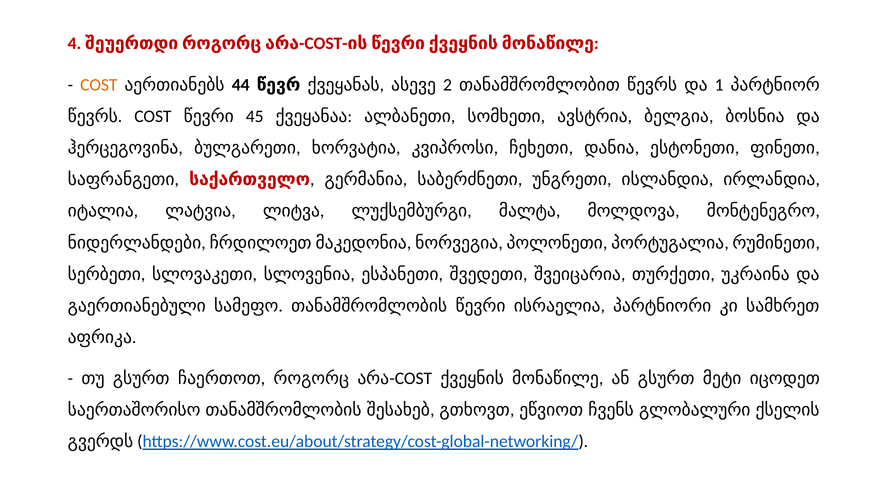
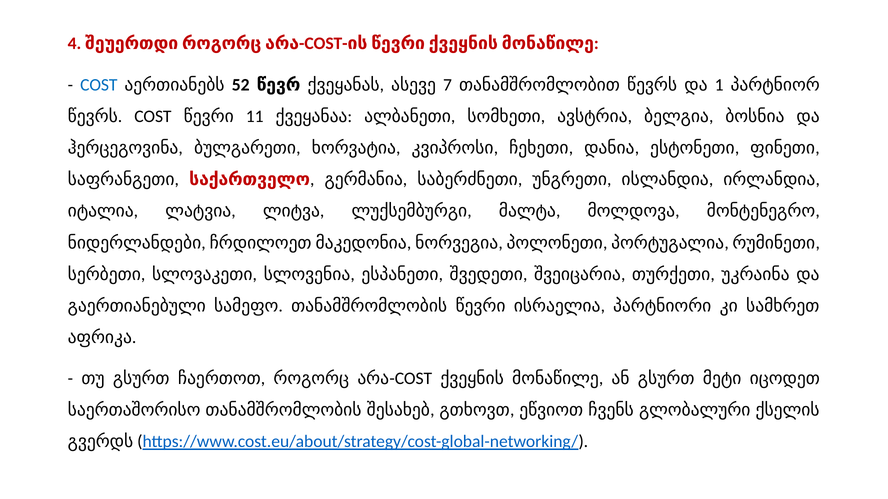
COST at (99, 85) colour: orange -> blue
44: 44 -> 52
2: 2 -> 7
45: 45 -> 11
